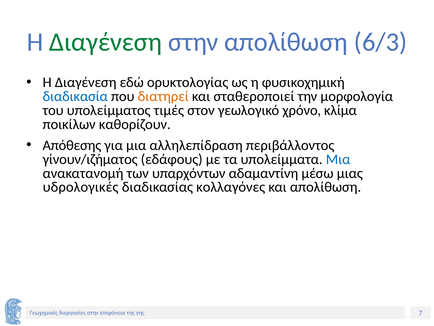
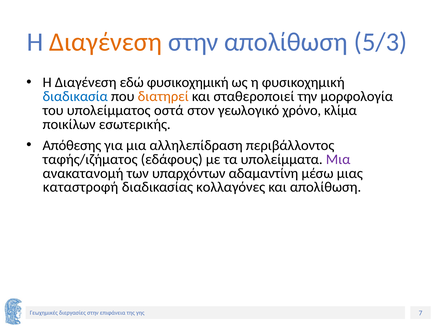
Διαγένεση at (106, 42) colour: green -> orange
6/3: 6/3 -> 5/3
εδώ ορυκτολογίας: ορυκτολογίας -> φυσικοχημική
τιμές: τιμές -> οστά
καθορίζουν: καθορίζουν -> εσωτερικής
γίνουν/ιζήματος: γίνουν/ιζήματος -> ταφής/ιζήματος
Μια at (338, 159) colour: blue -> purple
υδρολογικές: υδρολογικές -> καταστροφή
